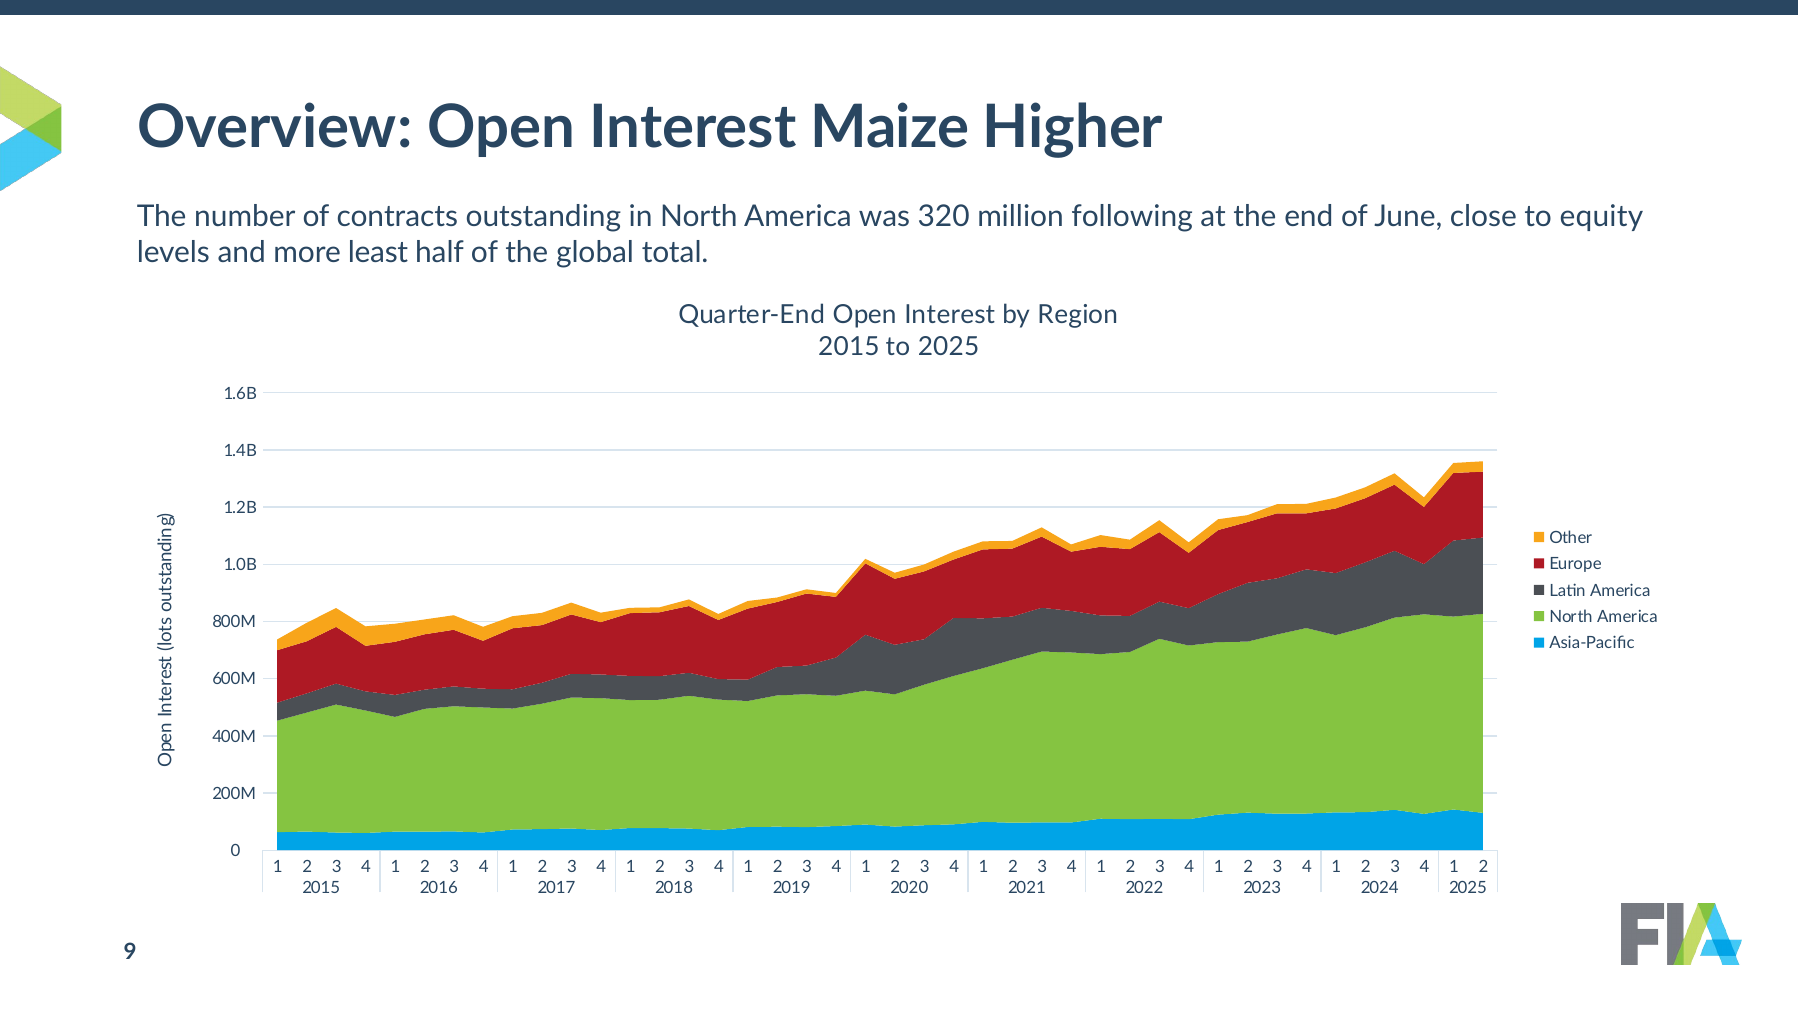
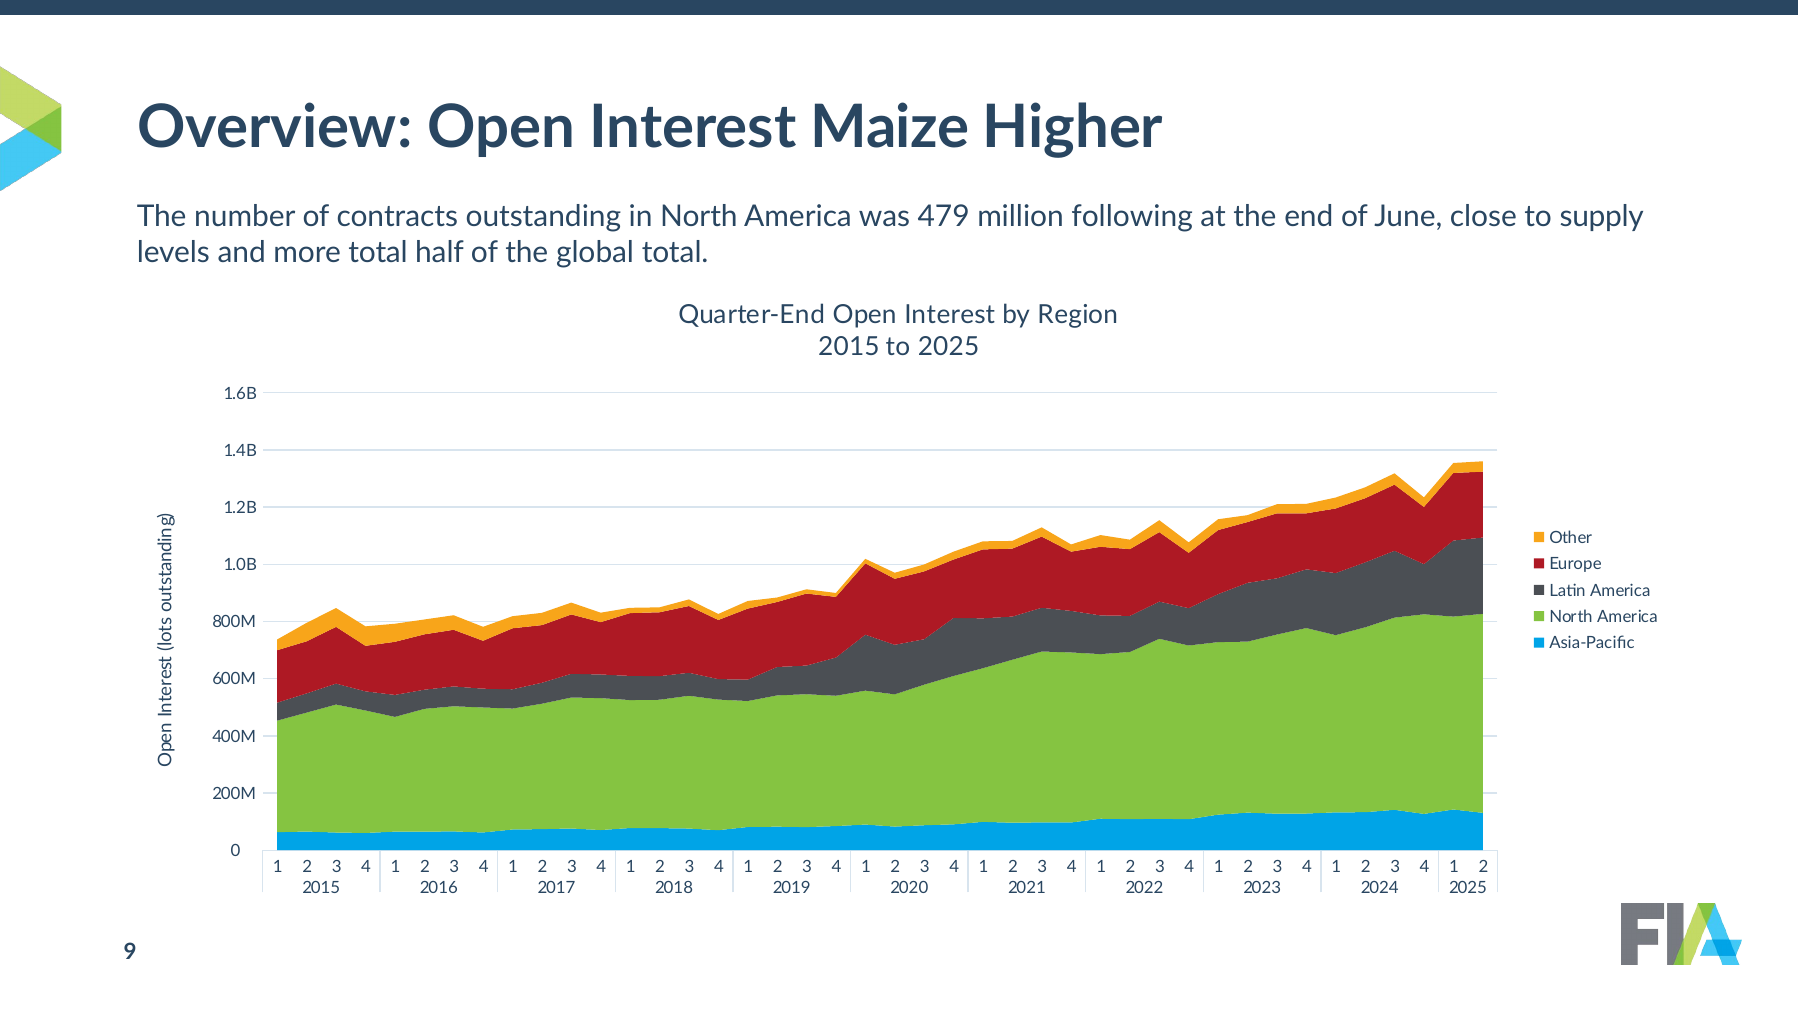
320: 320 -> 479
equity: equity -> supply
more least: least -> total
